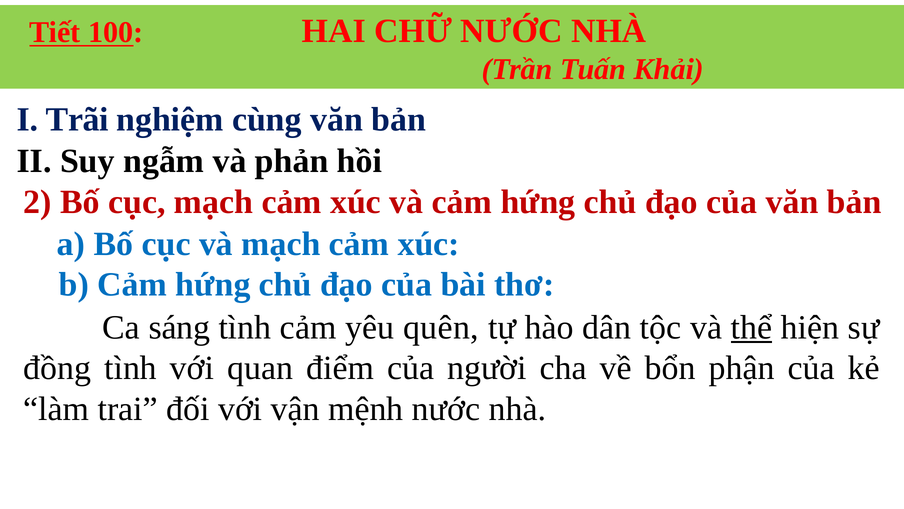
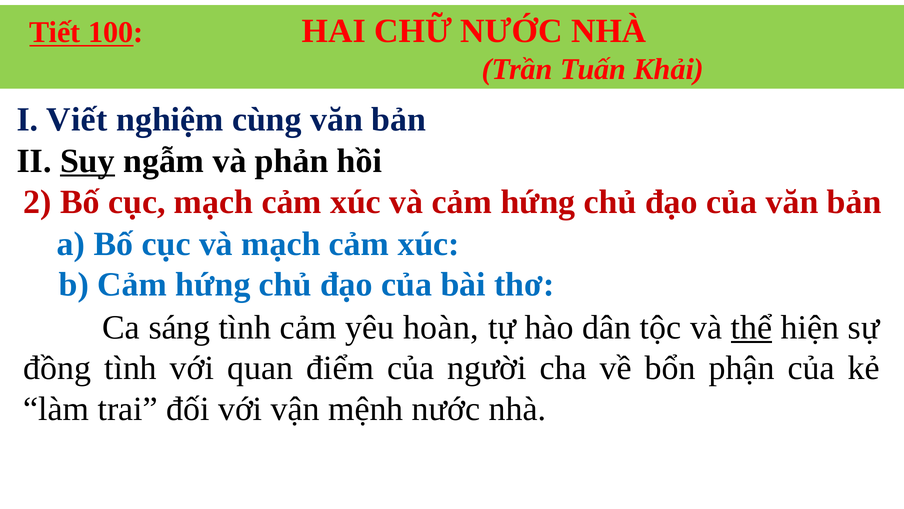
Trãi: Trãi -> Viết
Suy underline: none -> present
quên: quên -> hoàn
